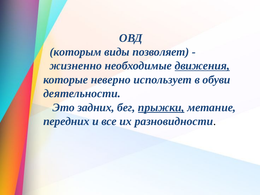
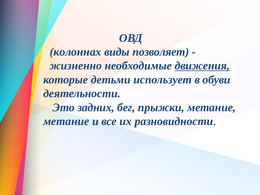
которым: которым -> колоннах
неверно: неверно -> детьми
прыжки underline: present -> none
передних at (66, 121): передних -> метание
